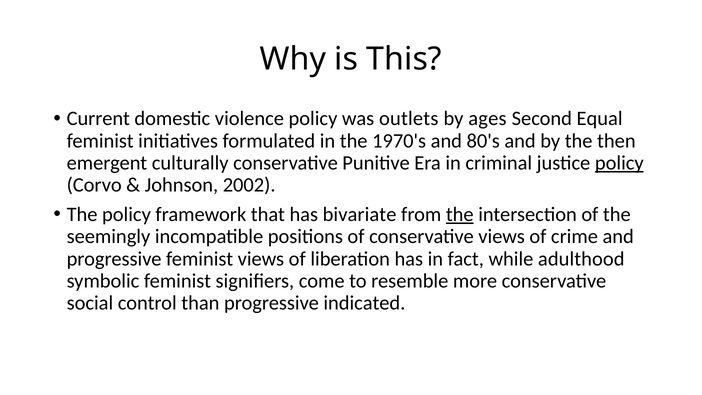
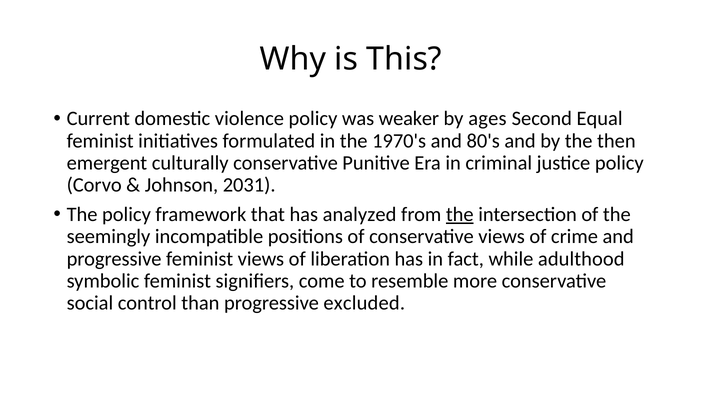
outlets: outlets -> weaker
policy at (619, 163) underline: present -> none
2002: 2002 -> 2031
bivariate: bivariate -> analyzed
indicated: indicated -> excluded
